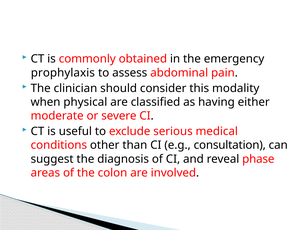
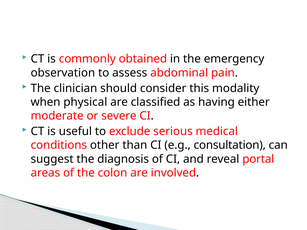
prophylaxis: prophylaxis -> observation
phase: phase -> portal
